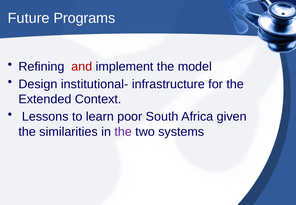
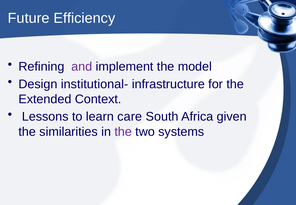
Programs: Programs -> Efficiency
and colour: red -> purple
poor: poor -> care
